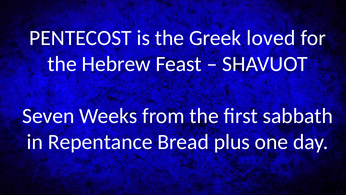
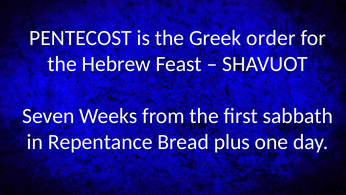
loved: loved -> order
